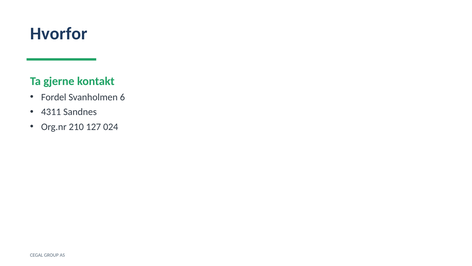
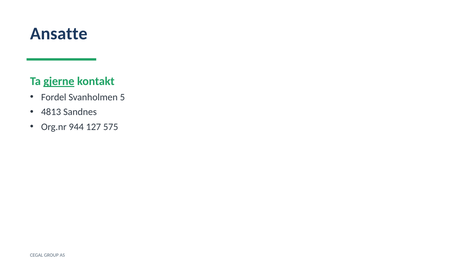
Hvorfor: Hvorfor -> Ansatte
gjerne underline: none -> present
6: 6 -> 5
4311: 4311 -> 4813
210: 210 -> 944
024: 024 -> 575
